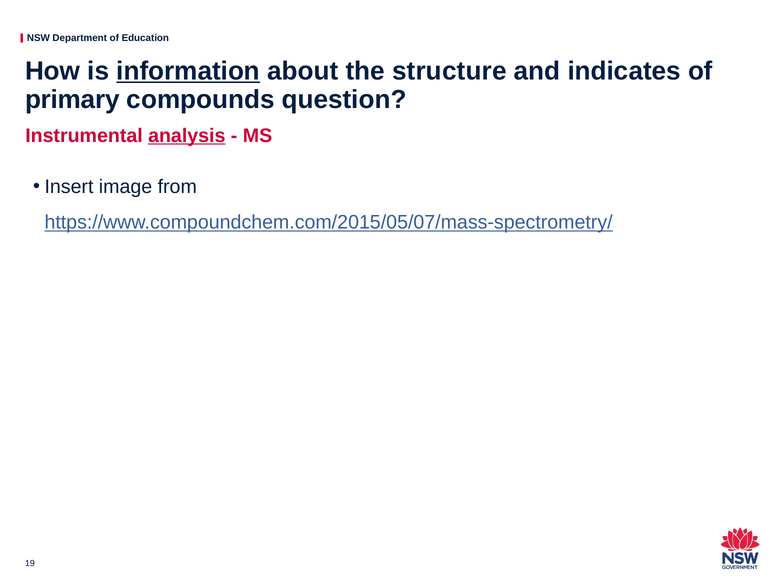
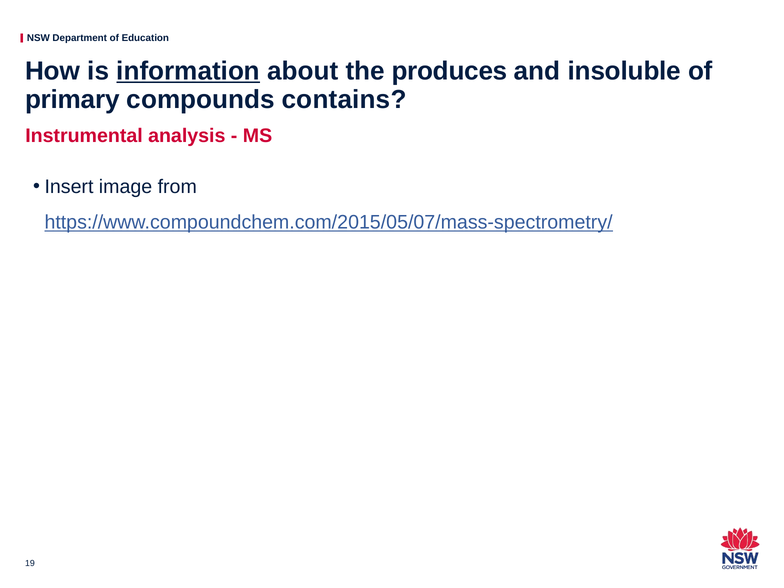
structure: structure -> produces
indicates: indicates -> insoluble
question: question -> contains
analysis underline: present -> none
